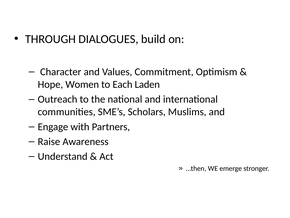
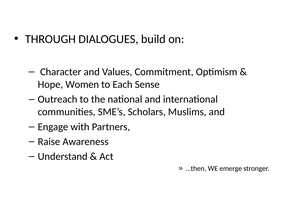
Laden: Laden -> Sense
